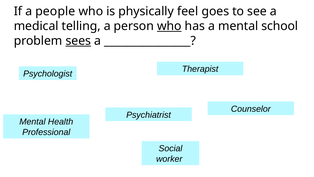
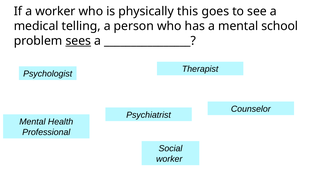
a people: people -> worker
feel: feel -> this
who at (169, 26) underline: present -> none
